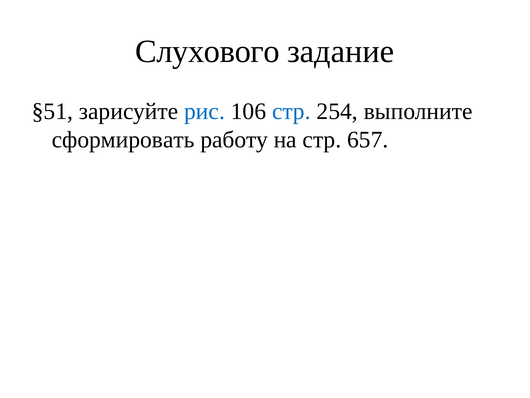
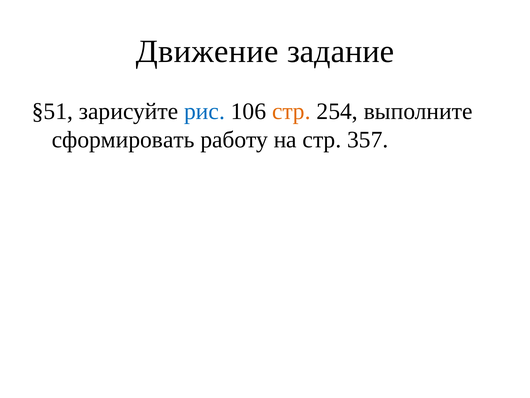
Слухового: Слухового -> Движение
стр at (291, 111) colour: blue -> orange
657: 657 -> 357
